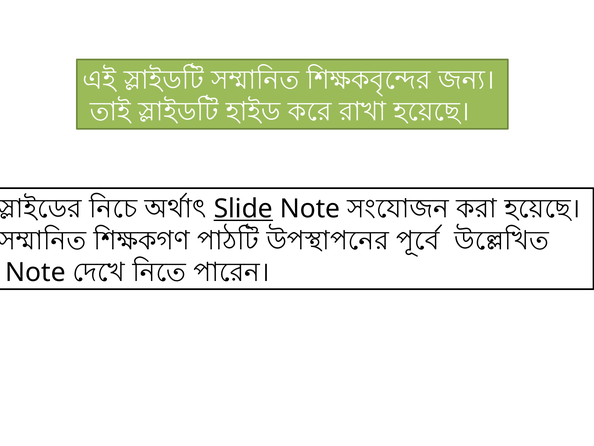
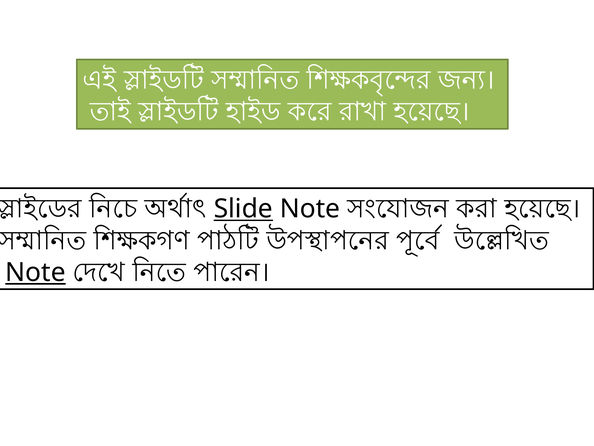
Note at (35, 272) underline: none -> present
